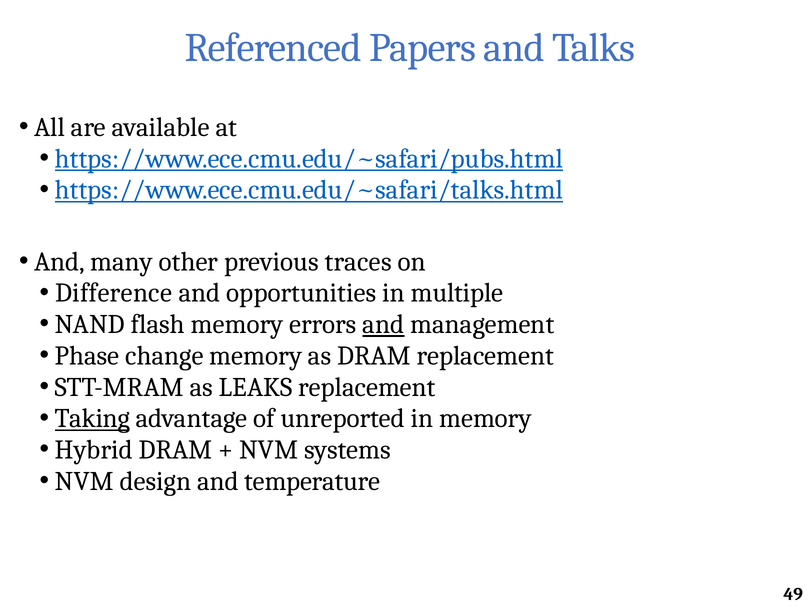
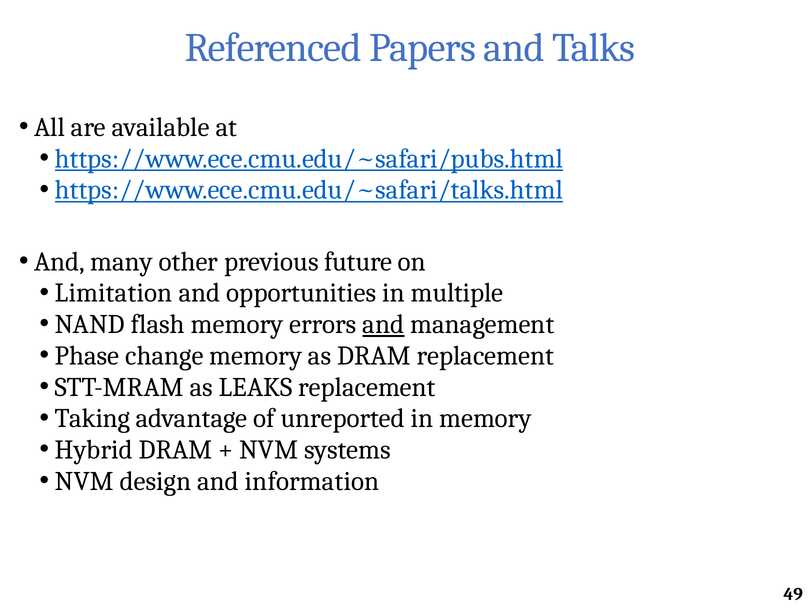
traces: traces -> future
Difference: Difference -> Limitation
Taking underline: present -> none
temperature: temperature -> information
